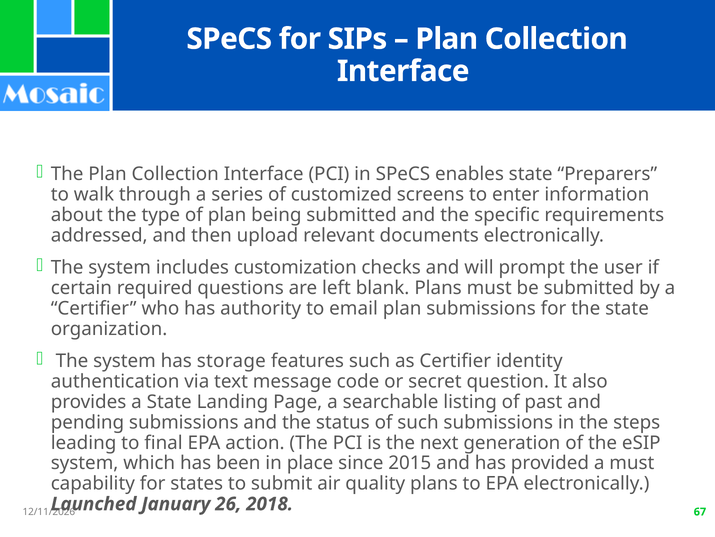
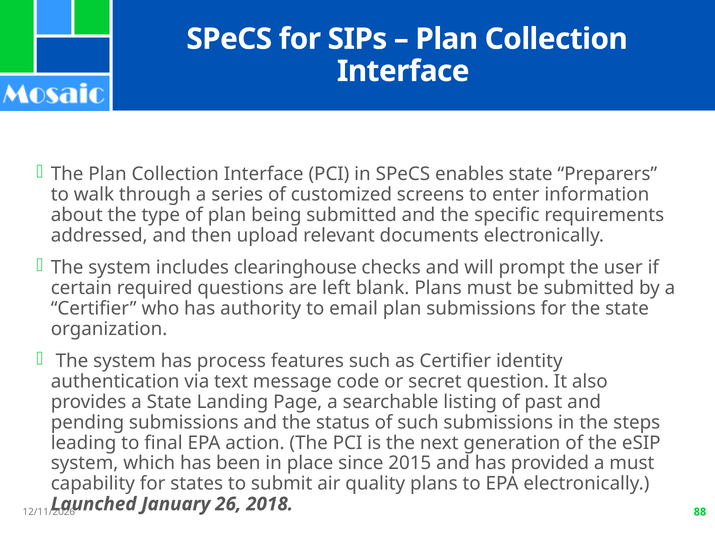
customization: customization -> clearinghouse
storage: storage -> process
67: 67 -> 88
